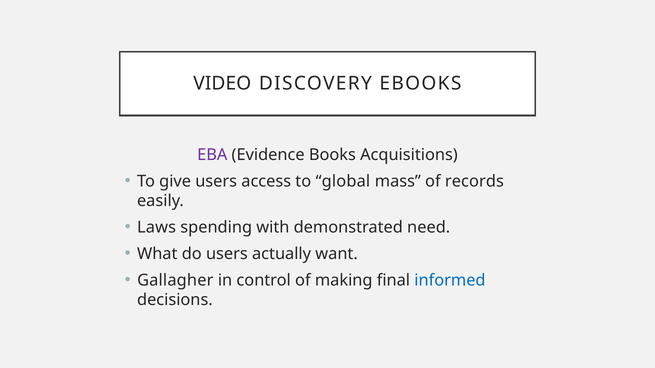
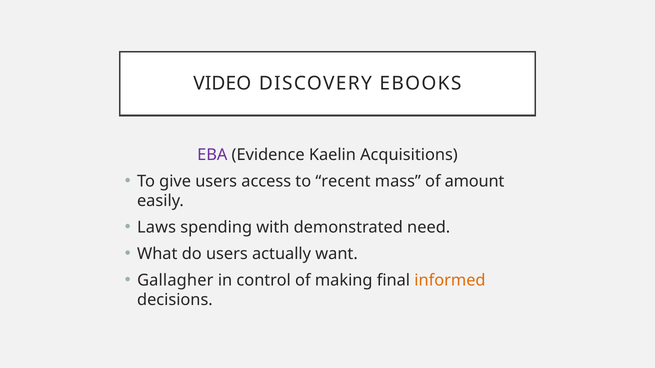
Books: Books -> Kaelin
global: global -> recent
records: records -> amount
informed colour: blue -> orange
